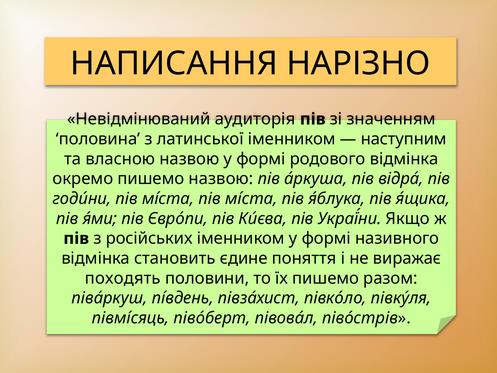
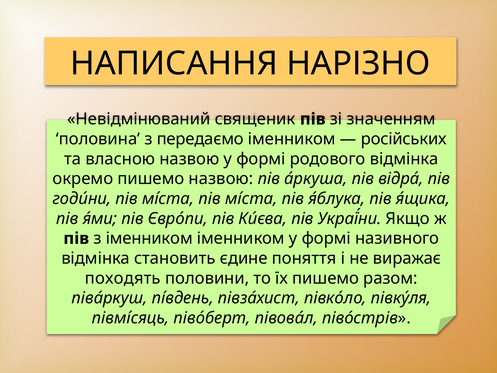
аудиторія: аудиторія -> священик
латинської: латинської -> передаємо
наступним: наступним -> російських
з російських: російських -> іменником
